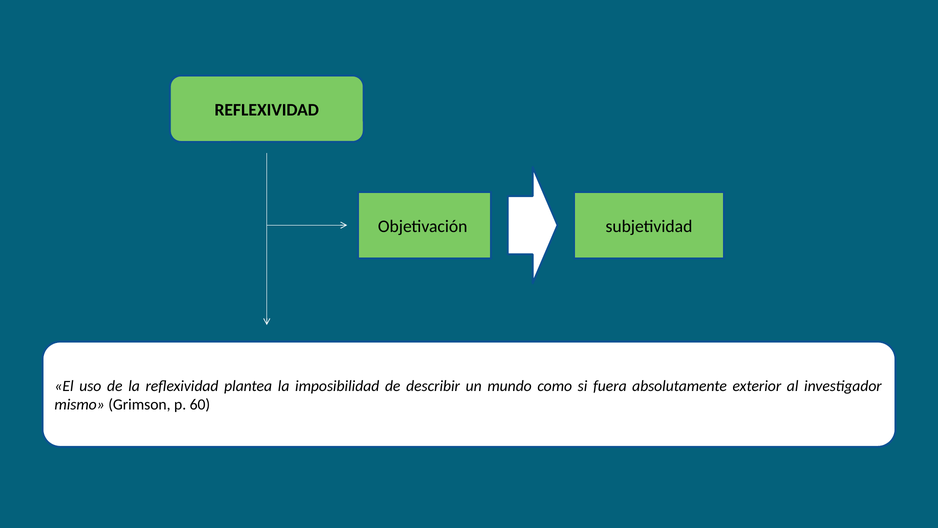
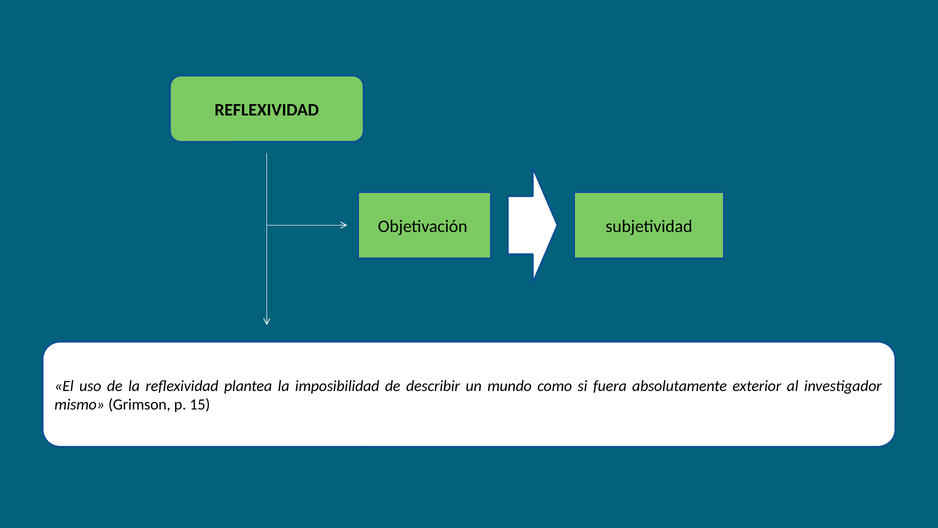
60: 60 -> 15
